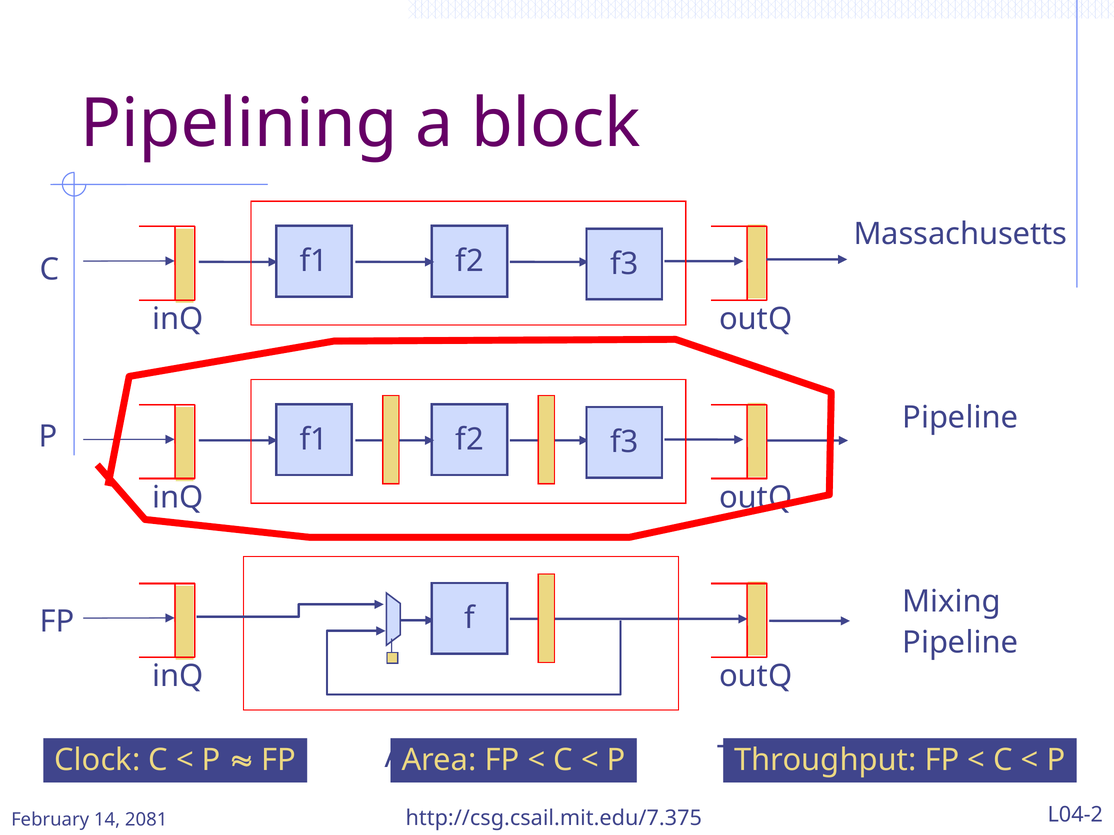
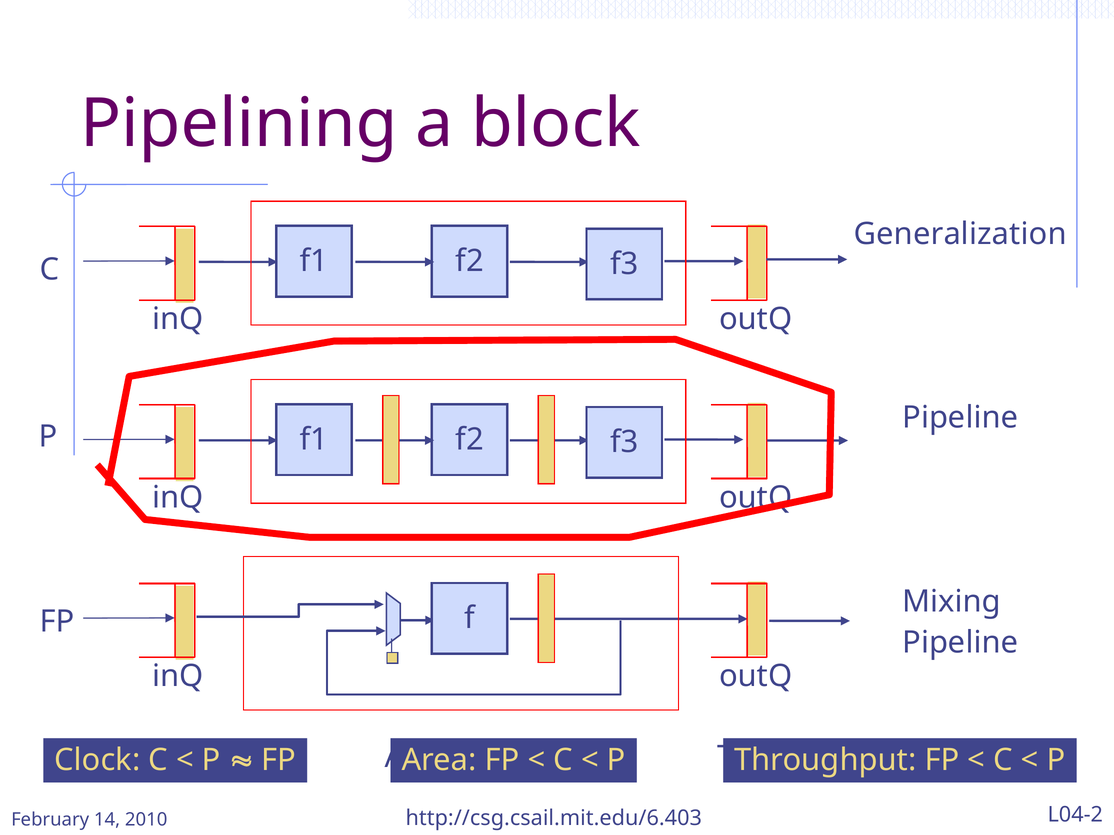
Massachusetts: Massachusetts -> Generalization
http://csg.csail.mit.edu/7.375: http://csg.csail.mit.edu/7.375 -> http://csg.csail.mit.edu/6.403
2081: 2081 -> 2010
